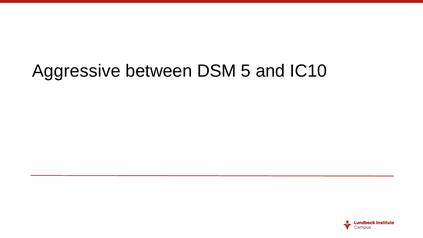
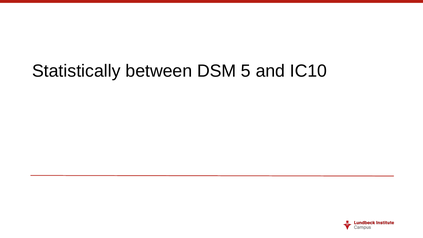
Aggressive: Aggressive -> Statistically
